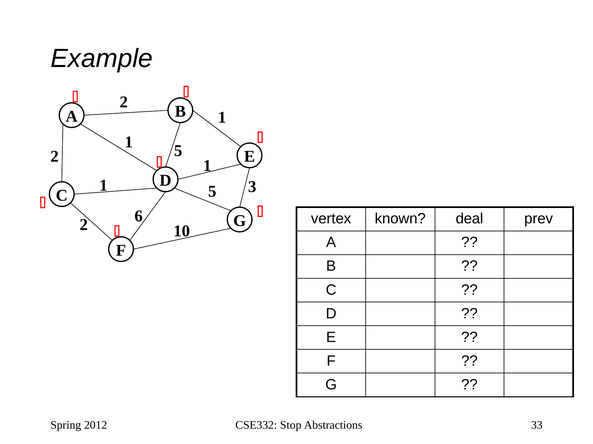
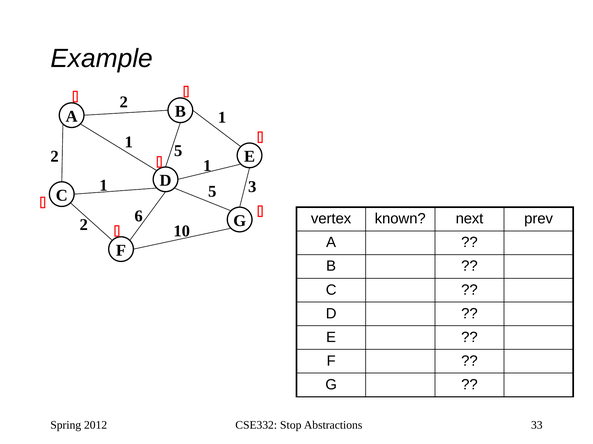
deal: deal -> next
